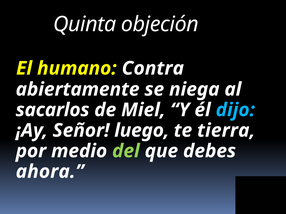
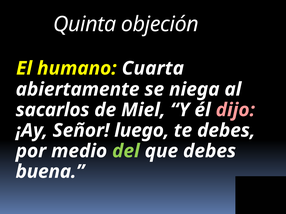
Contra: Contra -> Cuarta
dijo colour: light blue -> pink
te tierra: tierra -> debes
ahora: ahora -> buena
